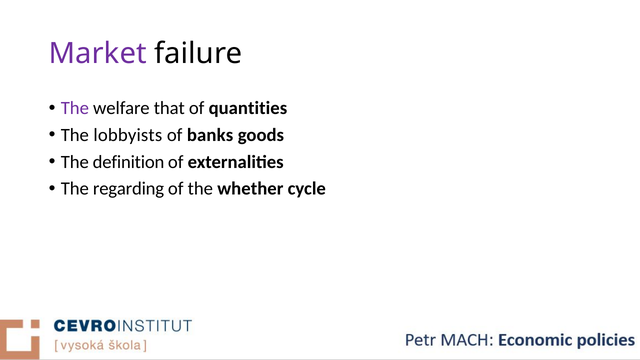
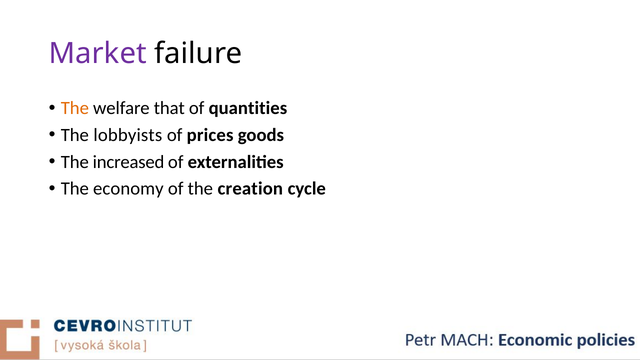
The at (75, 108) colour: purple -> orange
banks: banks -> prices
definition: definition -> increased
regarding: regarding -> economy
whether: whether -> creation
